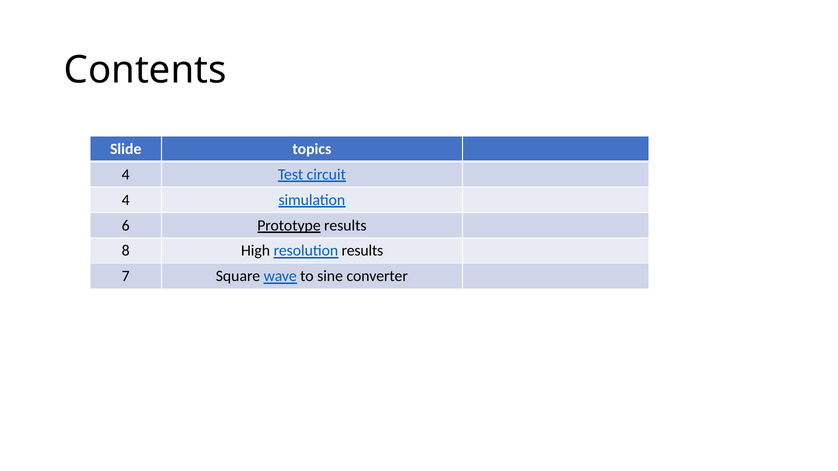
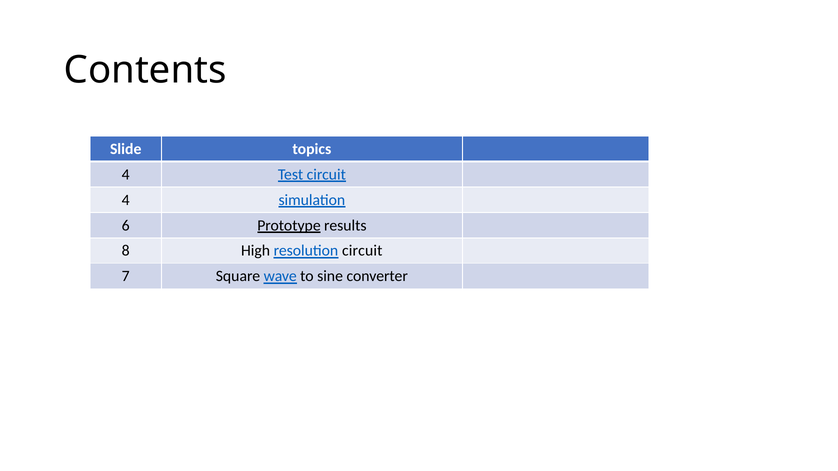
resolution results: results -> circuit
